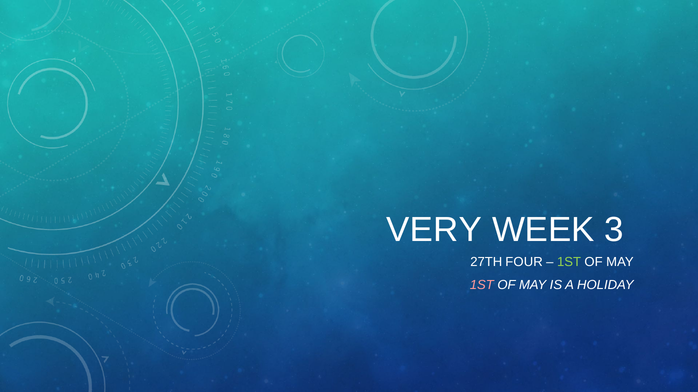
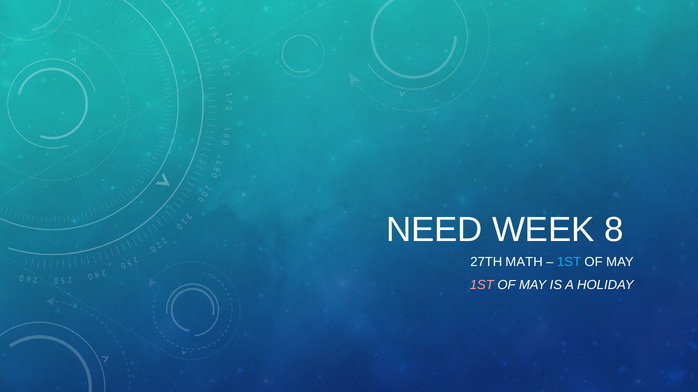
VERY: VERY -> NEED
3: 3 -> 8
FOUR: FOUR -> MATH
1ST at (569, 262) colour: light green -> light blue
